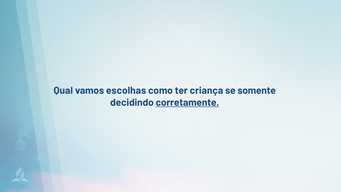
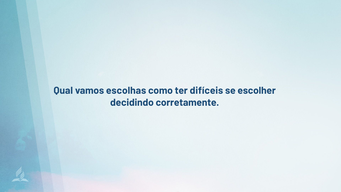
criança: criança -> difíceis
somente: somente -> escolher
corretamente underline: present -> none
